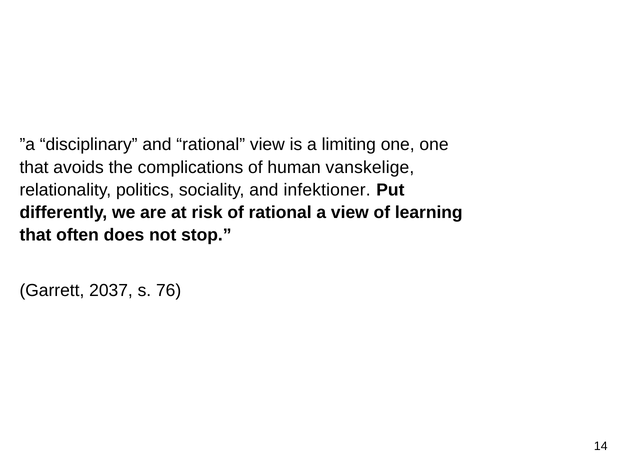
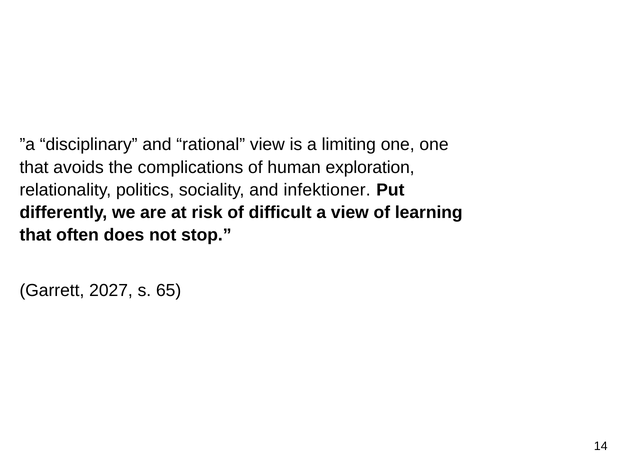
vanskelige: vanskelige -> exploration
of rational: rational -> difficult
2037: 2037 -> 2027
76: 76 -> 65
